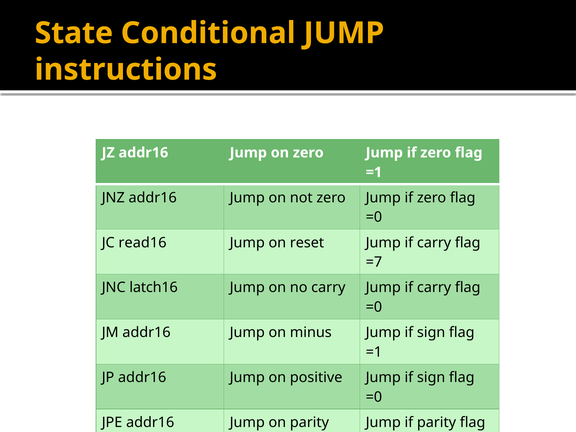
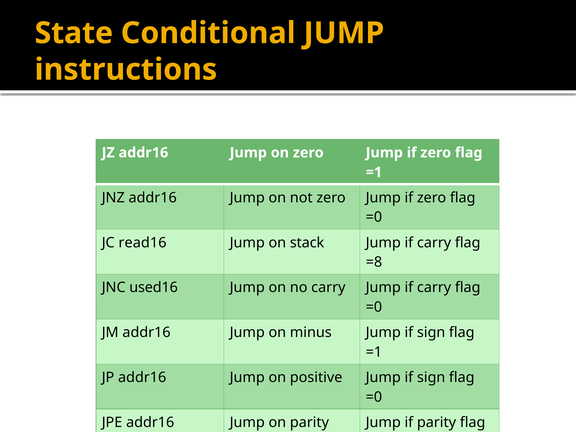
reset: reset -> stack
=7: =7 -> =8
latch16: latch16 -> used16
